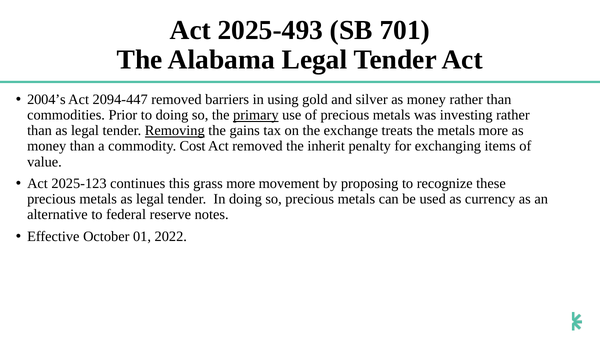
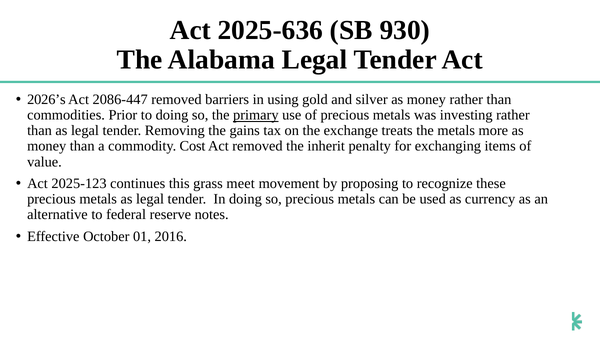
2025-493: 2025-493 -> 2025-636
701: 701 -> 930
2004’s: 2004’s -> 2026’s
2094-447: 2094-447 -> 2086-447
Removing underline: present -> none
grass more: more -> meet
2022: 2022 -> 2016
